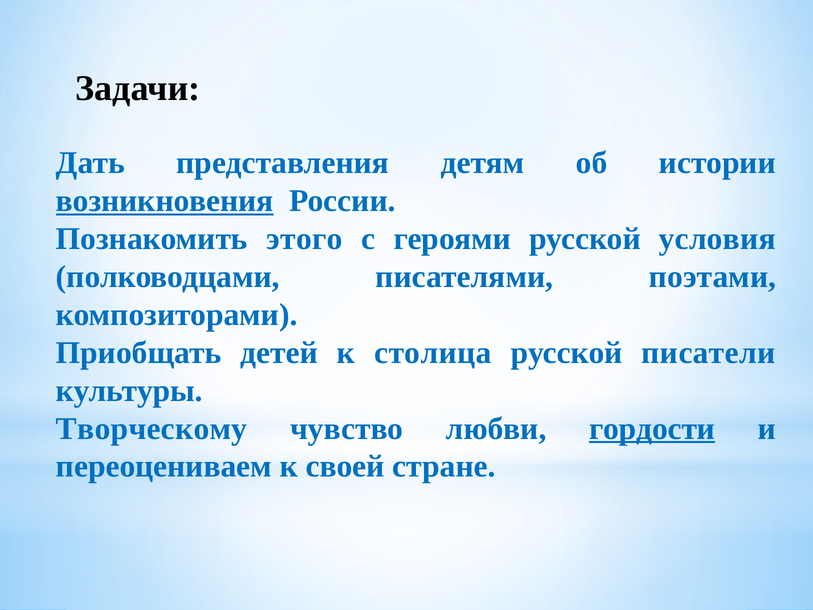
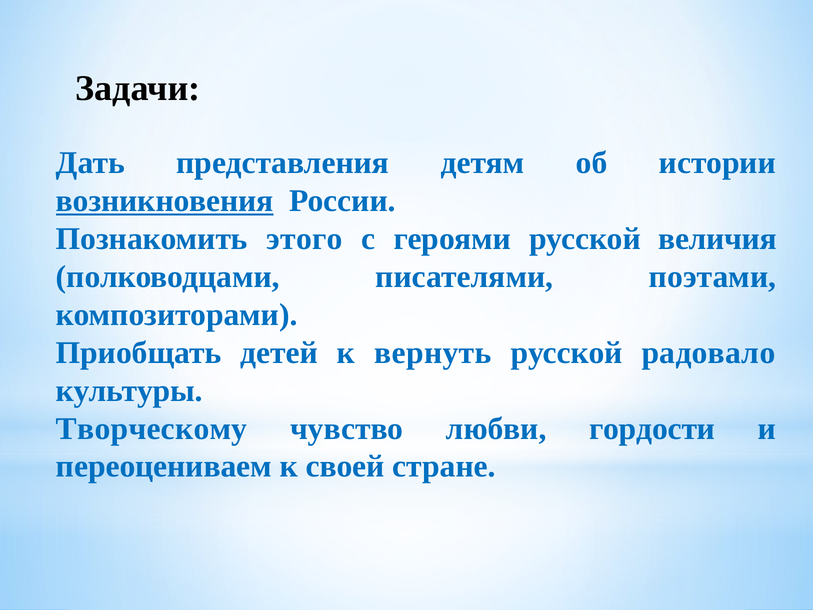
условия: условия -> величия
столица: столица -> вернуть
писатели: писатели -> радовало
гордости underline: present -> none
